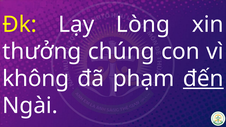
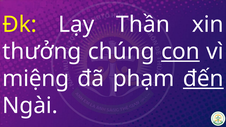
Lòng: Lòng -> Thần
con underline: none -> present
không: không -> miệng
